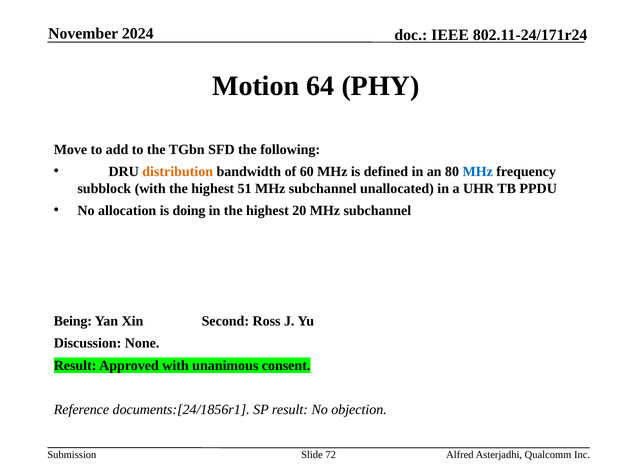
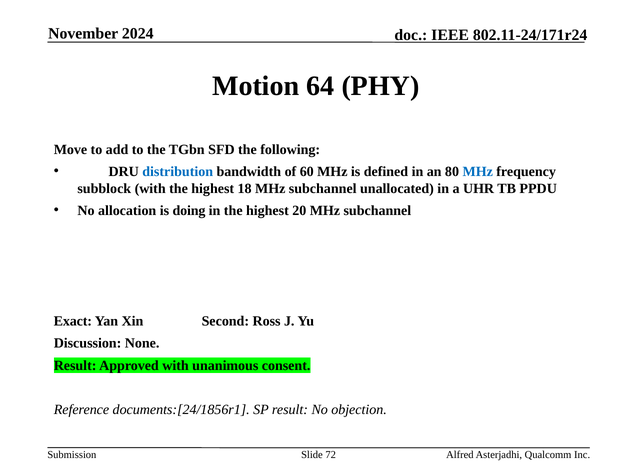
distribution colour: orange -> blue
51: 51 -> 18
Being: Being -> Exact
